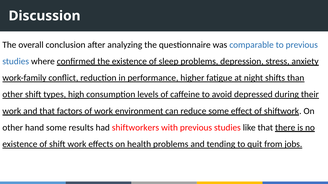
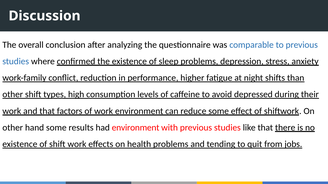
had shiftworkers: shiftworkers -> environment
